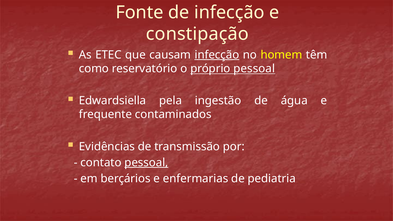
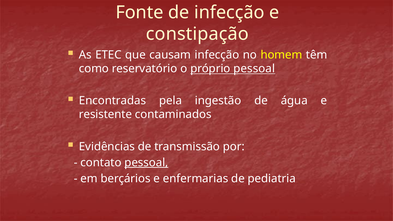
infecção at (217, 55) underline: present -> none
Edwardsiella: Edwardsiella -> Encontradas
frequente: frequente -> resistente
